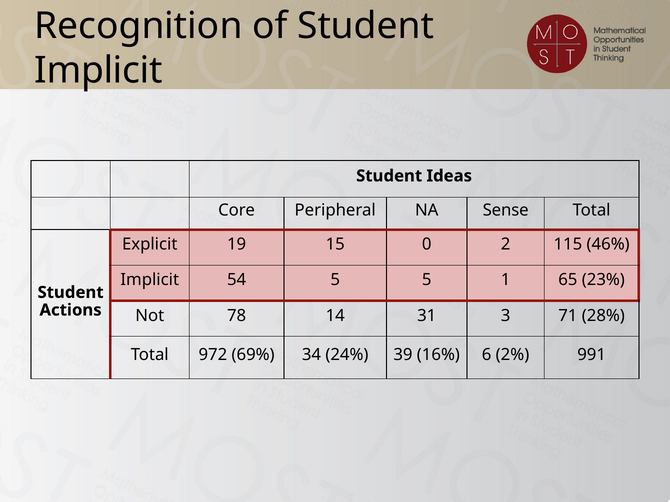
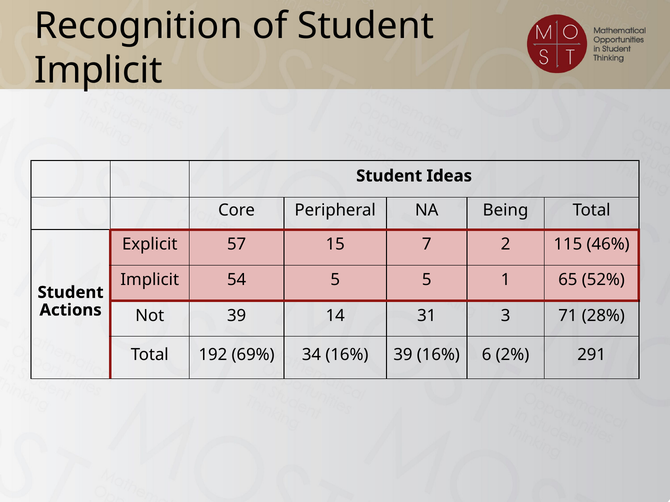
Sense: Sense -> Being
19: 19 -> 57
0: 0 -> 7
23%: 23% -> 52%
Not 78: 78 -> 39
972: 972 -> 192
34 24%: 24% -> 16%
991: 991 -> 291
